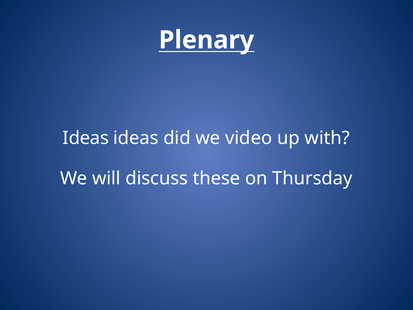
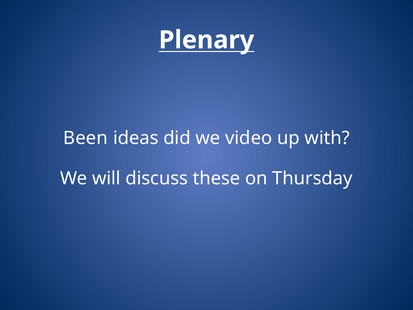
Ideas at (86, 138): Ideas -> Been
